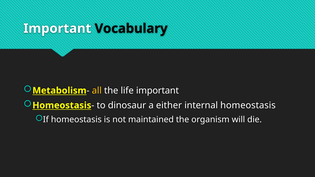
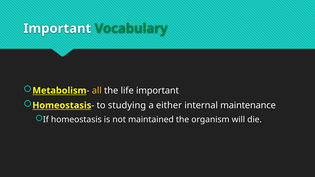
Vocabulary colour: black -> green
dinosaur: dinosaur -> studying
internal homeostasis: homeostasis -> maintenance
